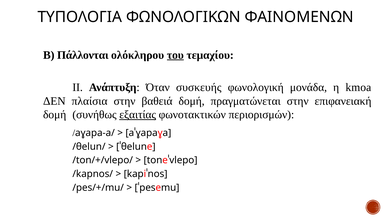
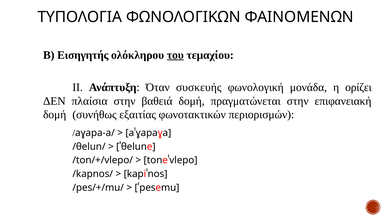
Πάλλονται: Πάλλονται -> Εισηγητής
kmoa: kmoa -> ορίζει
εξαιτίας underline: present -> none
